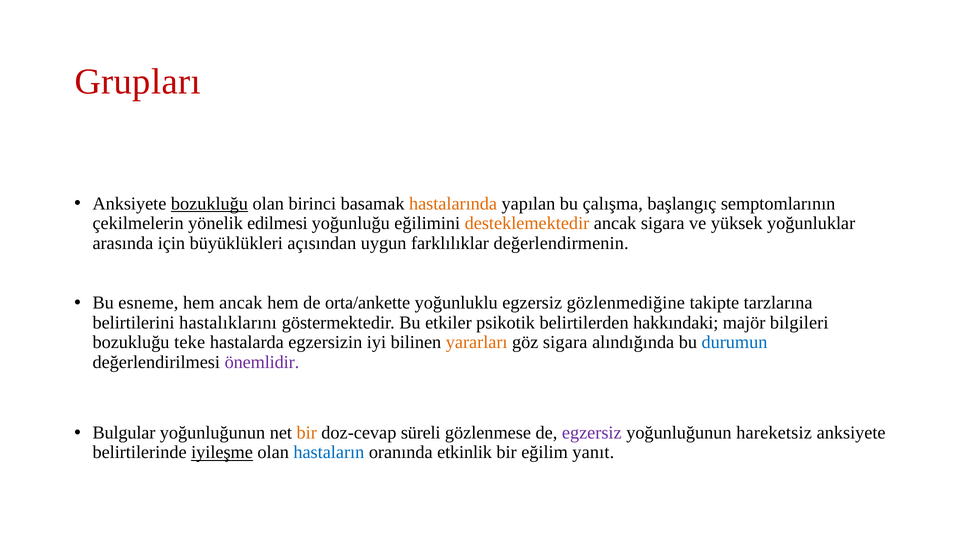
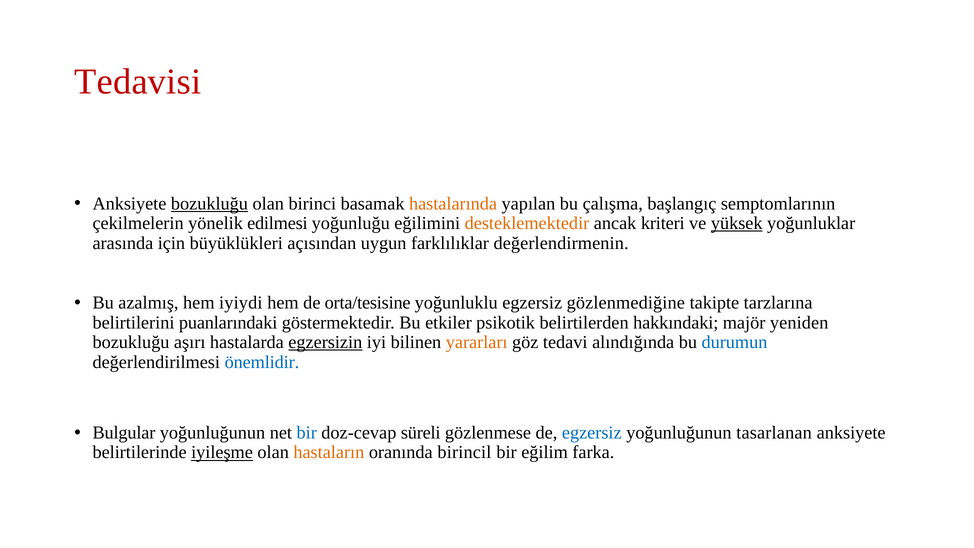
Grupları: Grupları -> Tedavisi
ancak sigara: sigara -> kriteri
yüksek underline: none -> present
esneme: esneme -> azalmış
hem ancak: ancak -> iyiydi
orta/ankette: orta/ankette -> orta/tesisine
hastalıklarını: hastalıklarını -> puanlarındaki
bilgileri: bilgileri -> yeniden
teke: teke -> aşırı
egzersizin underline: none -> present
göz sigara: sigara -> tedavi
önemlidir colour: purple -> blue
bir at (307, 433) colour: orange -> blue
egzersiz at (592, 433) colour: purple -> blue
hareketsiz: hareketsiz -> tasarlanan
hastaların colour: blue -> orange
etkinlik: etkinlik -> birincil
yanıt: yanıt -> farka
